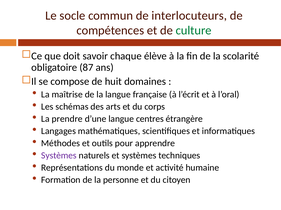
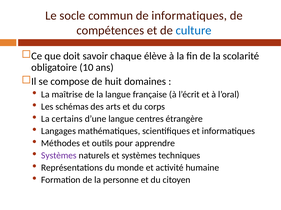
de interlocuteurs: interlocuteurs -> informatiques
culture colour: green -> blue
87: 87 -> 10
prendre: prendre -> certains
